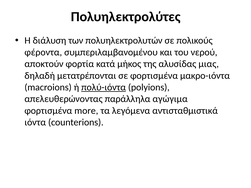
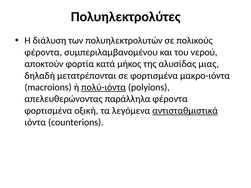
παράλληλα αγώγιμα: αγώγιμα -> φέροντα
more: more -> οξική
αντισταθμιστικά underline: none -> present
